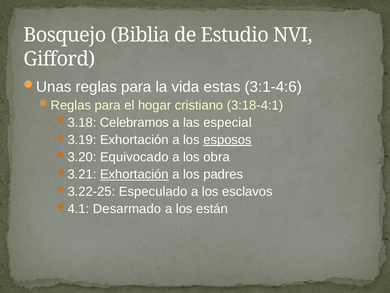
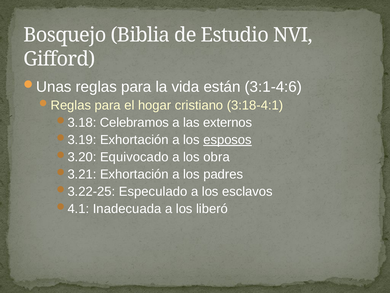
estas: estas -> están
especial: especial -> externos
Exhortación at (134, 174) underline: present -> none
Desarmado: Desarmado -> Inadecuada
están: están -> liberó
